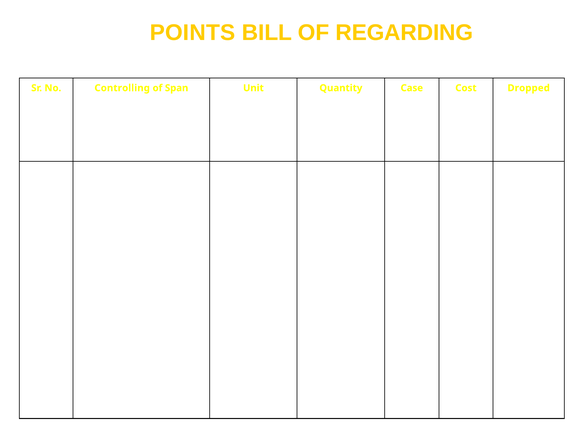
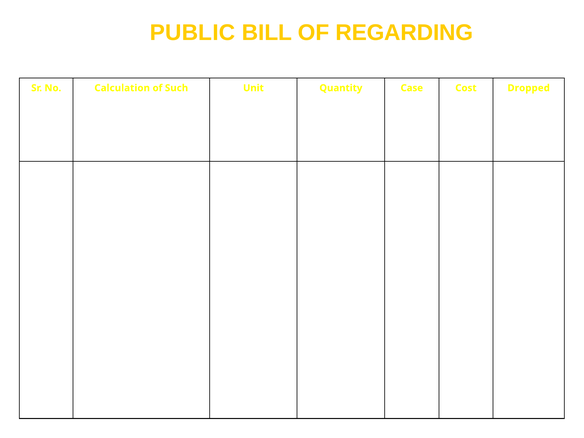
POINTS: POINTS -> PUBLIC
Controlling: Controlling -> Calculation
Span: Span -> Such
